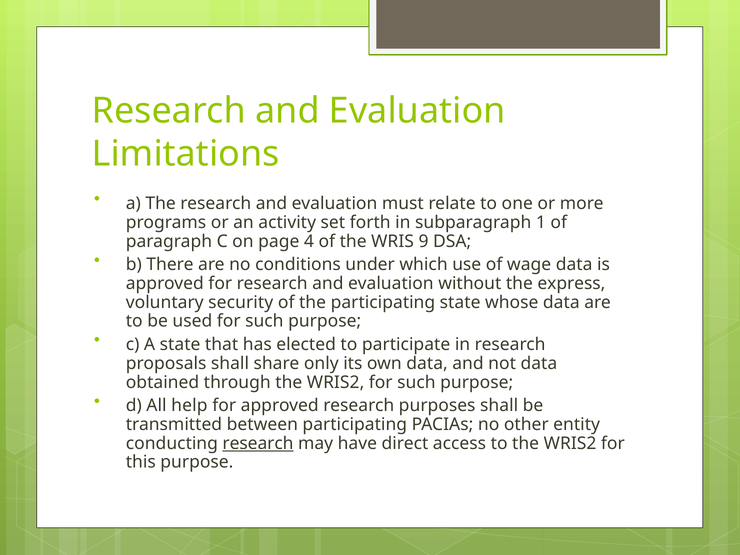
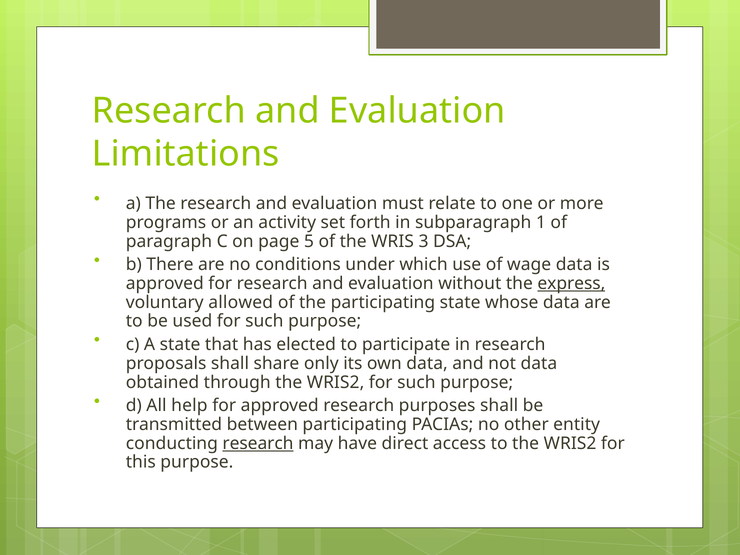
4: 4 -> 5
9: 9 -> 3
express underline: none -> present
security: security -> allowed
